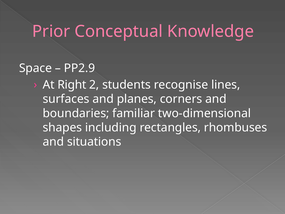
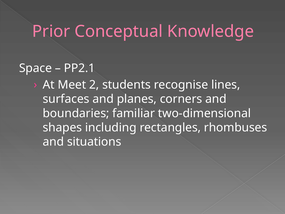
PP2.9: PP2.9 -> PP2.1
Right: Right -> Meet
